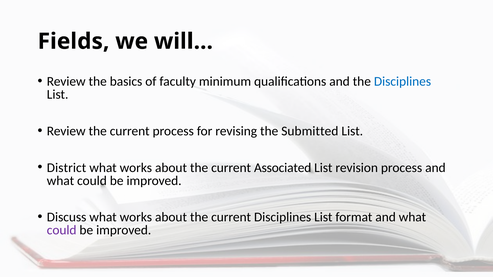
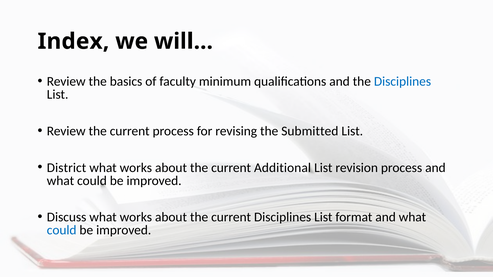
Fields: Fields -> Index
Associated: Associated -> Additional
could at (62, 230) colour: purple -> blue
